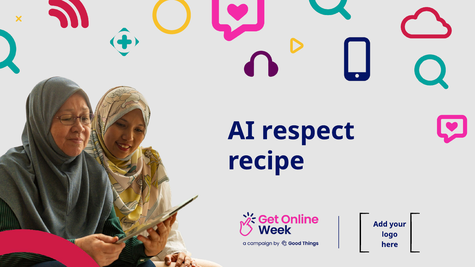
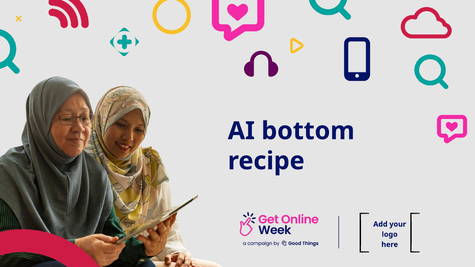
respect: respect -> bottom
